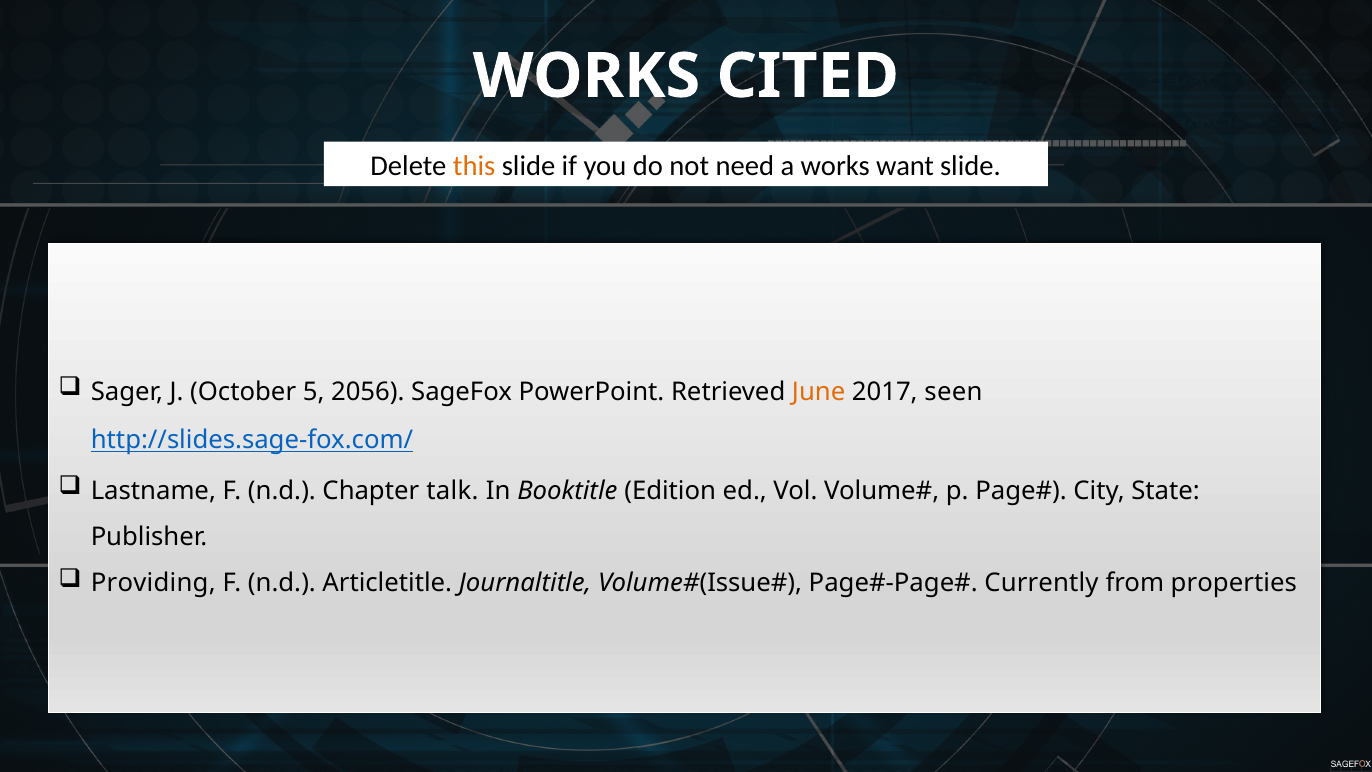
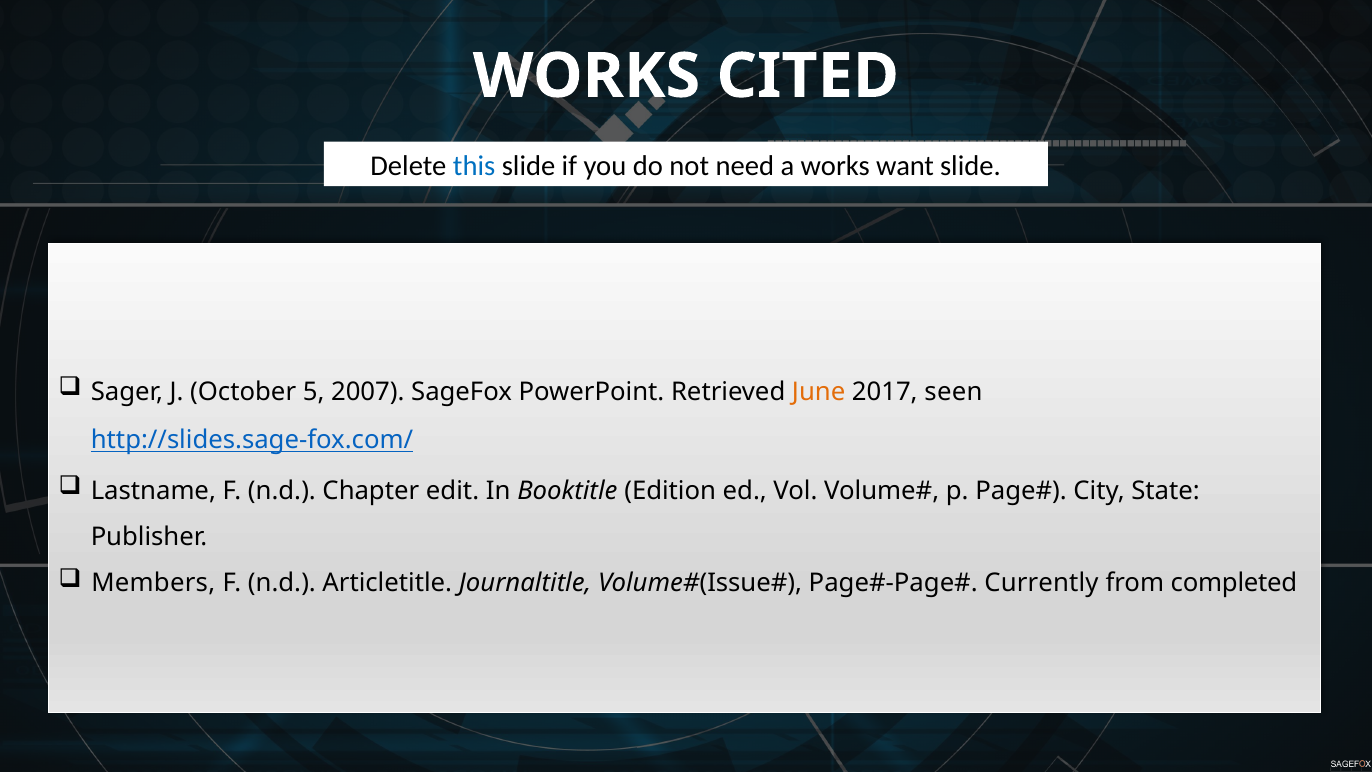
this colour: orange -> blue
2056: 2056 -> 2007
talk: talk -> edit
Providing: Providing -> Members
properties: properties -> completed
